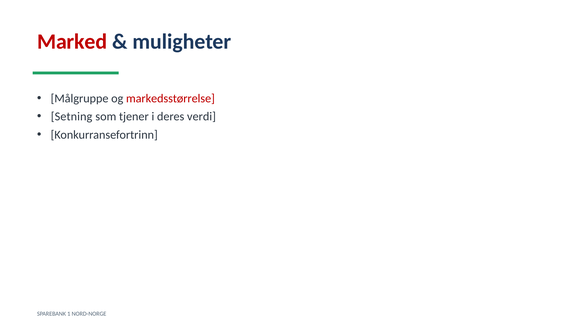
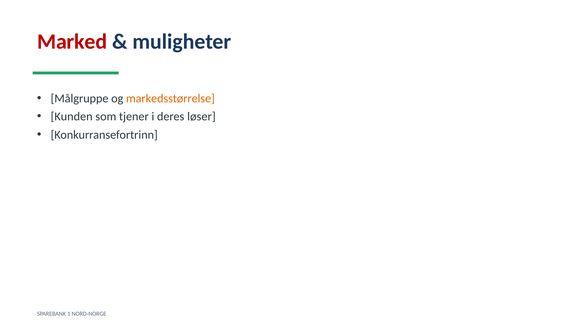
markedsstørrelse colour: red -> orange
Setning: Setning -> Kunden
verdi: verdi -> løser
